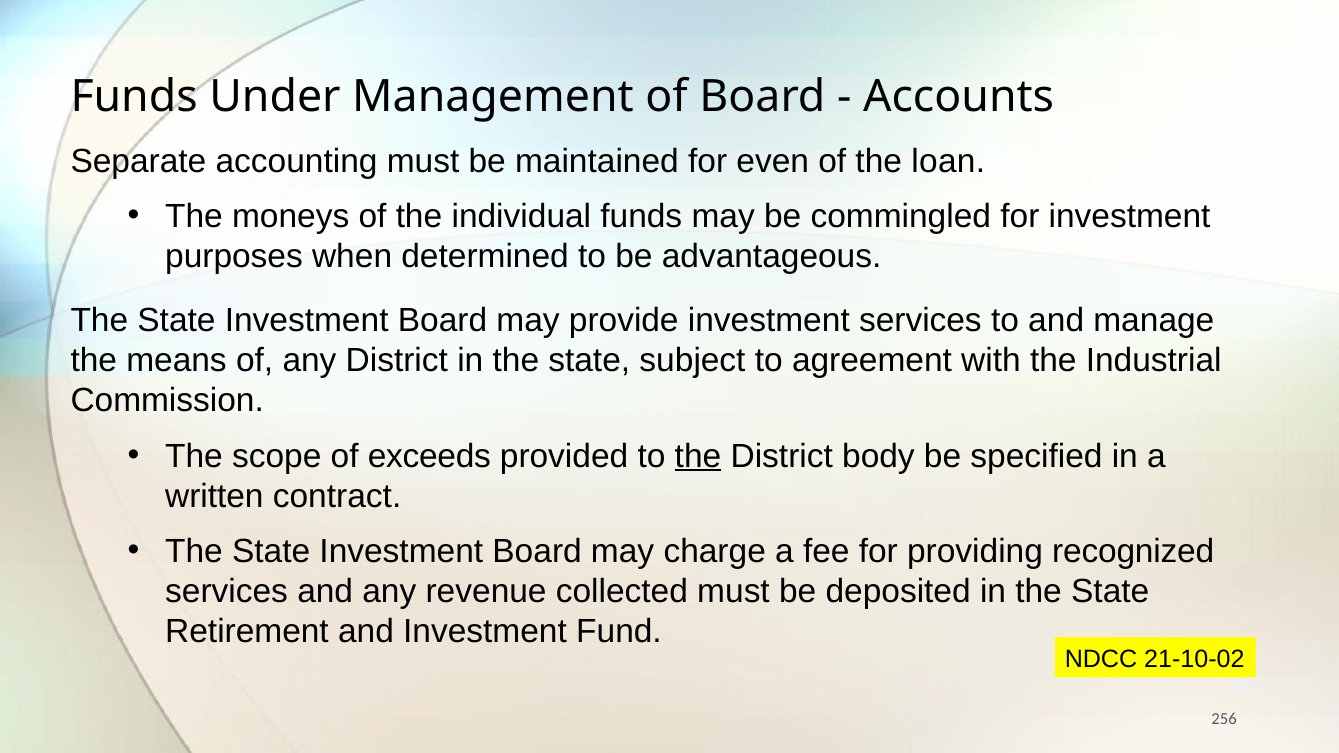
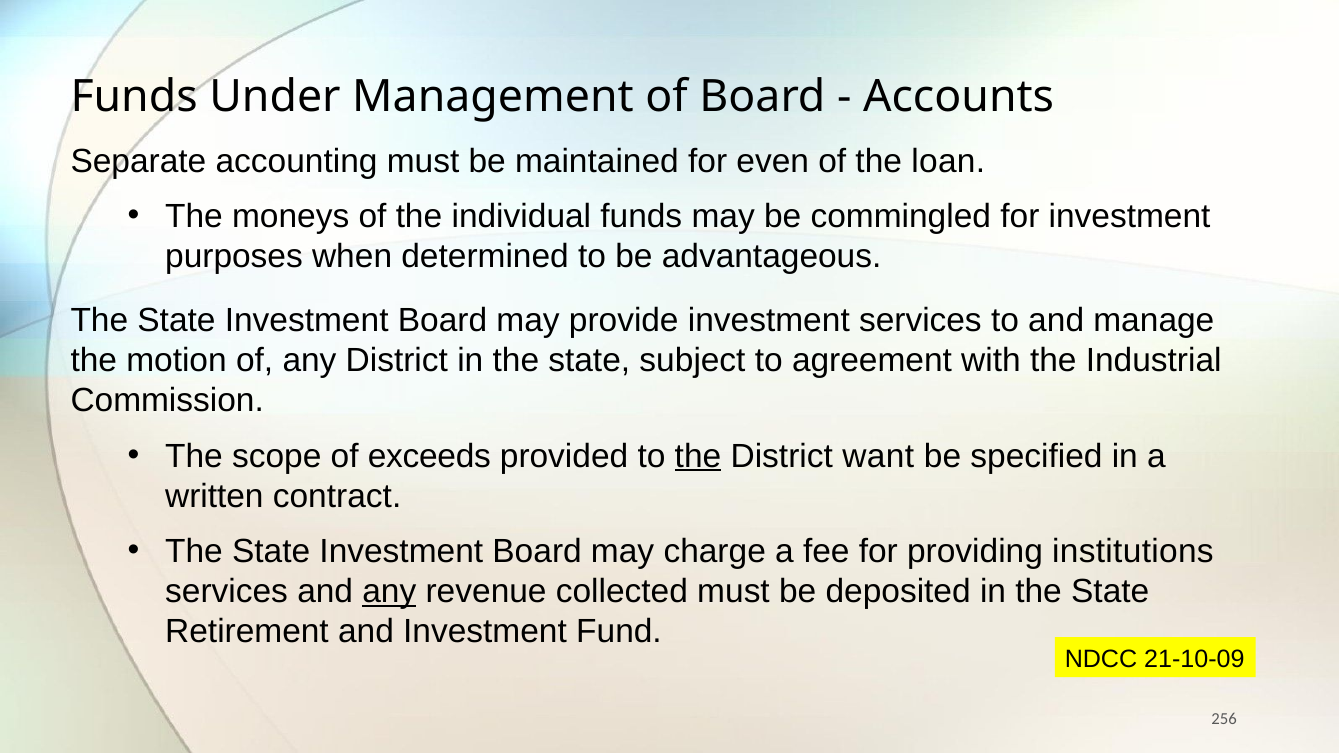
means: means -> motion
body: body -> want
recognized: recognized -> institutions
any at (389, 592) underline: none -> present
21-10-02: 21-10-02 -> 21-10-09
